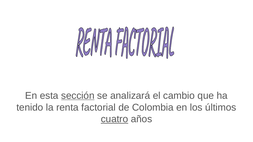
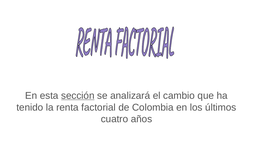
cuatro underline: present -> none
